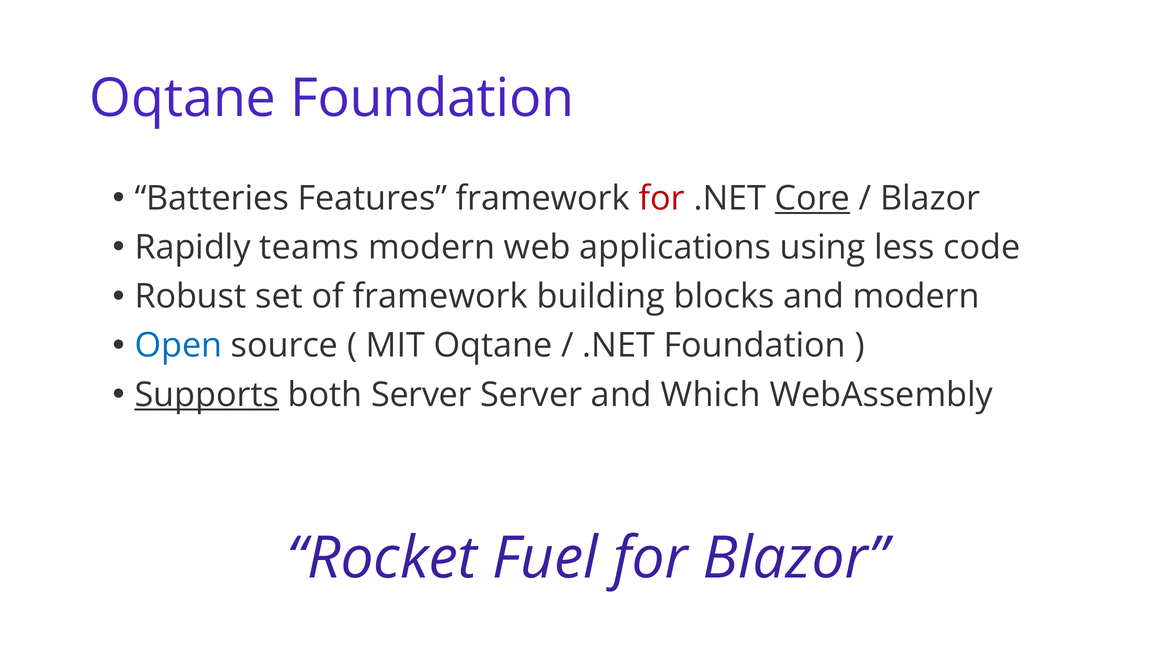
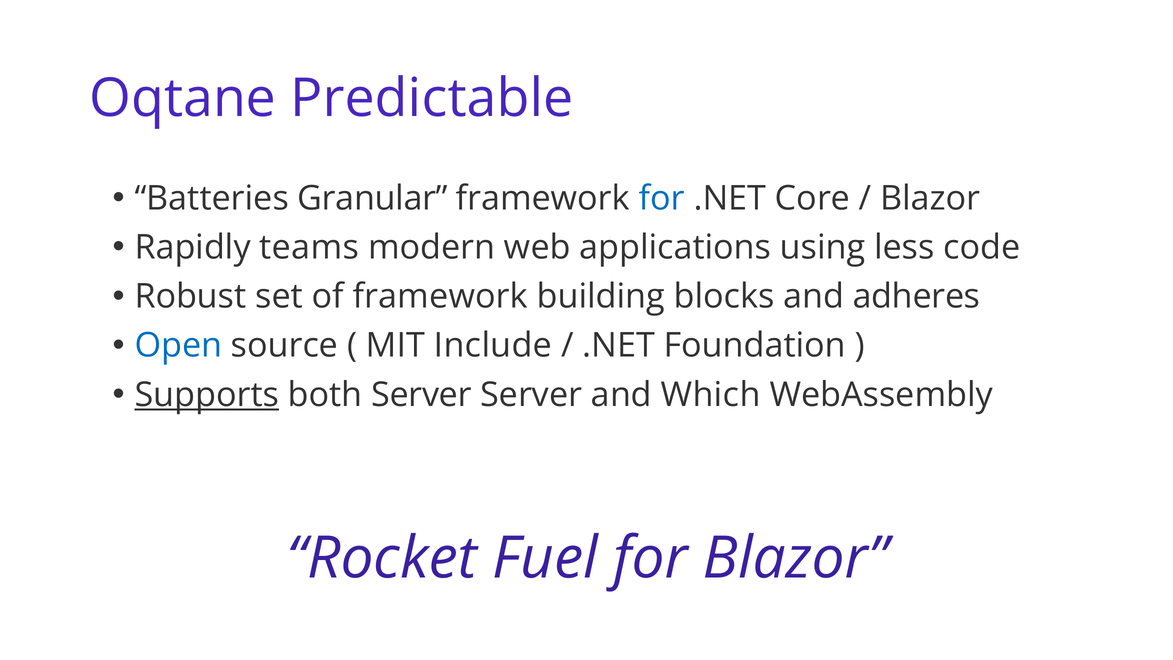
Oqtane Foundation: Foundation -> Predictable
Features: Features -> Granular
for at (662, 198) colour: red -> blue
Core underline: present -> none
and modern: modern -> adheres
MIT Oqtane: Oqtane -> Include
